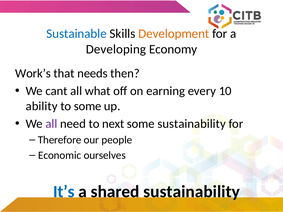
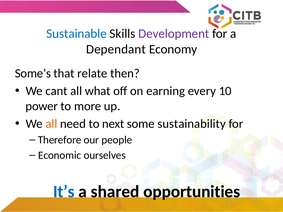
Development colour: orange -> purple
Developing: Developing -> Dependant
Work’s: Work’s -> Some’s
needs: needs -> relate
ability: ability -> power
to some: some -> more
all at (51, 124) colour: purple -> orange
shared sustainability: sustainability -> opportunities
